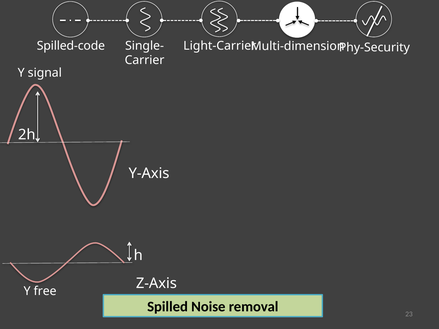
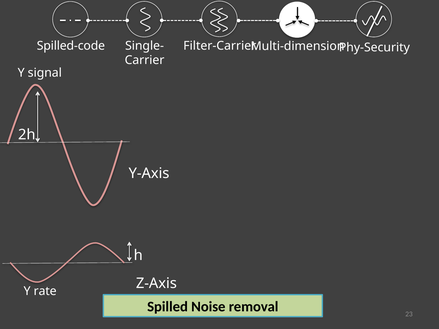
Light-Carrier: Light-Carrier -> Filter-Carrier
free: free -> rate
